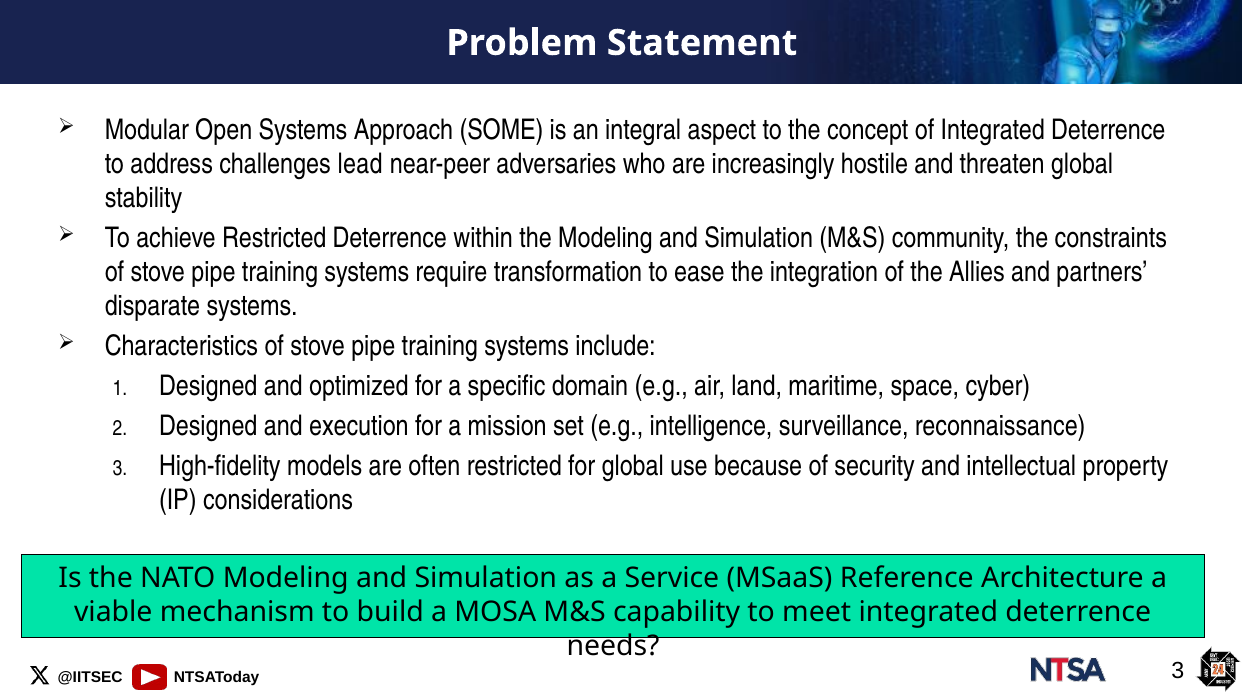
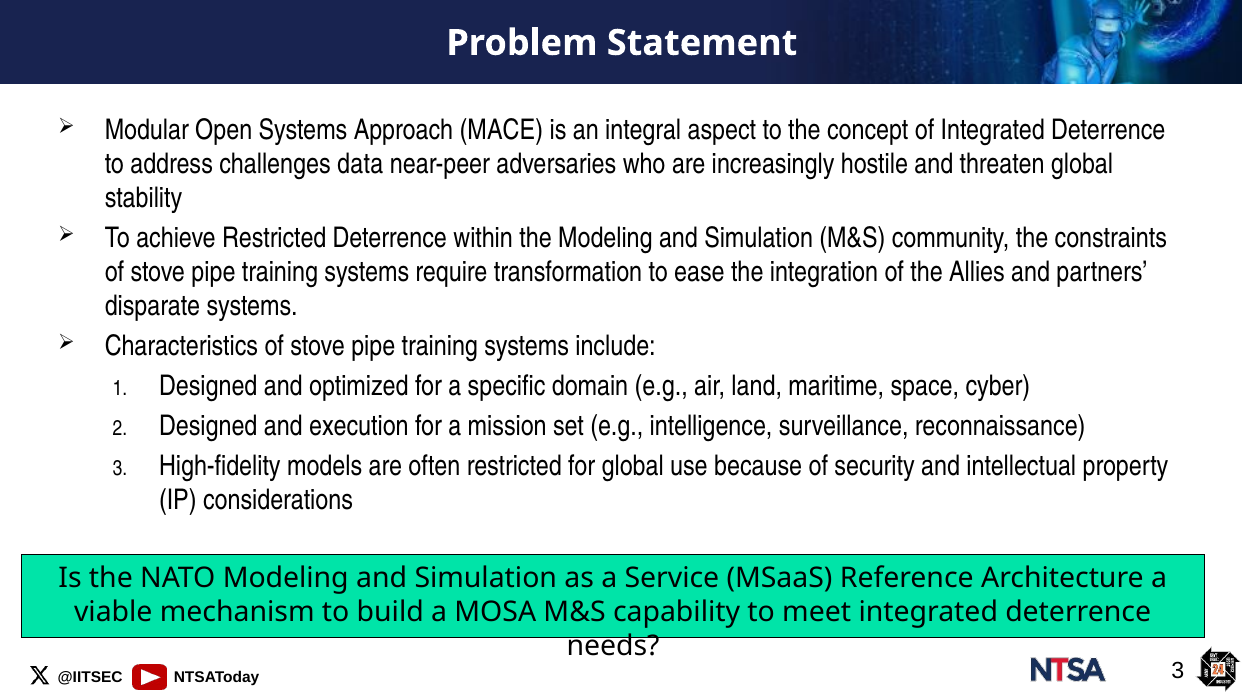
SOME: SOME -> MACE
lead: lead -> data
